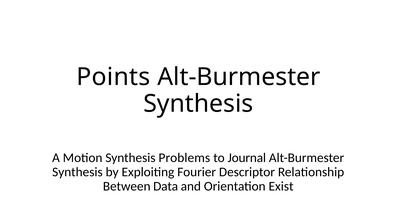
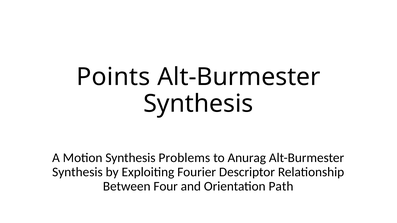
Journal: Journal -> Anurag
Data: Data -> Four
Exist: Exist -> Path
